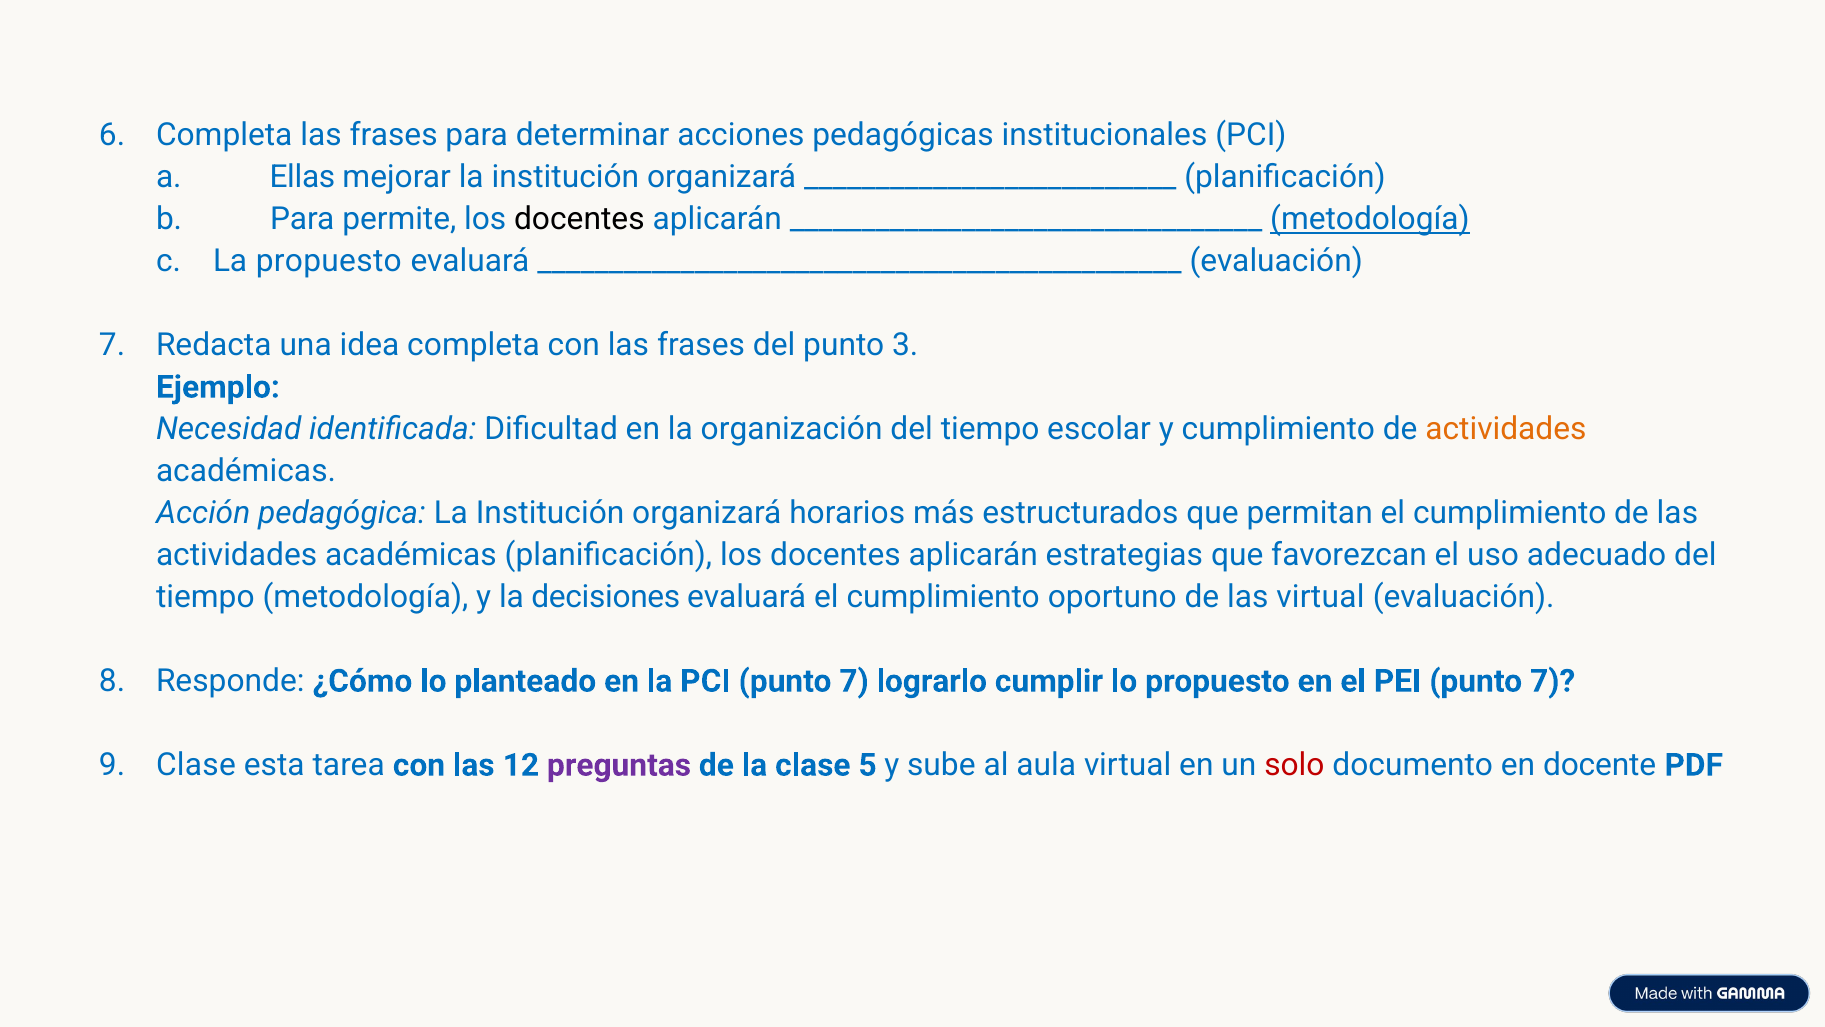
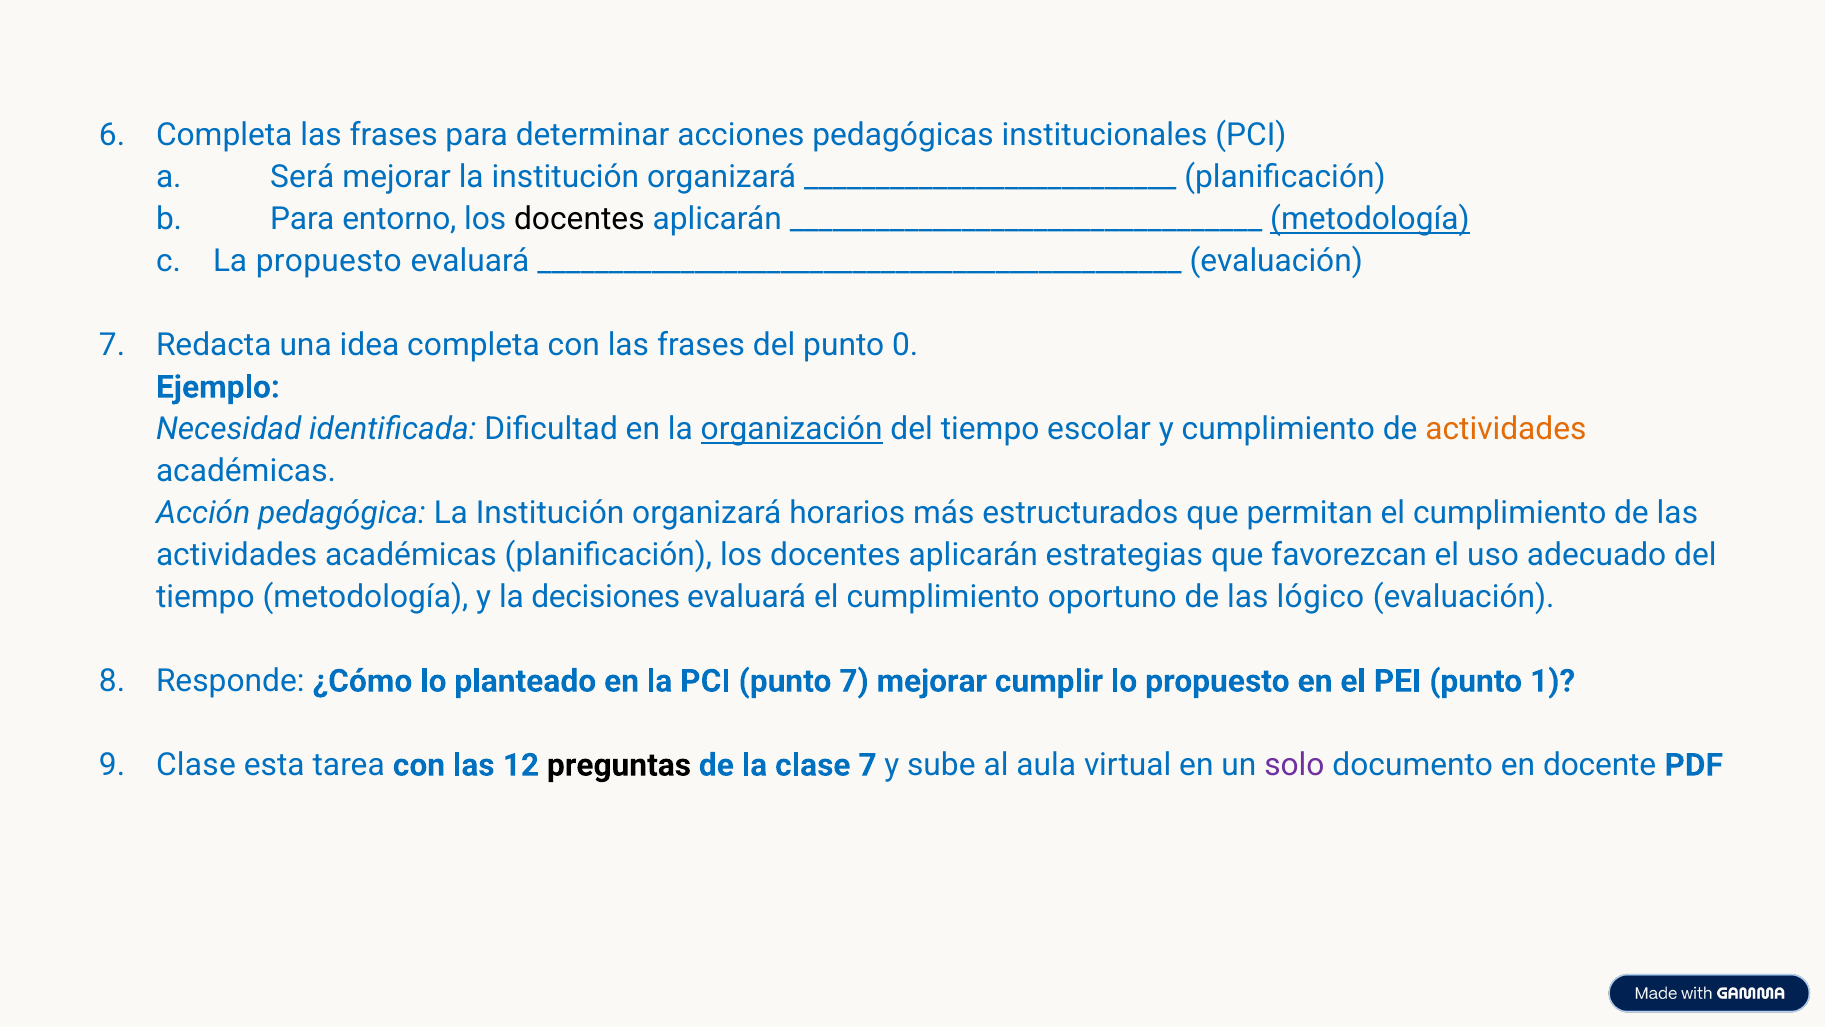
Ellas: Ellas -> Será
permite: permite -> entorno
3: 3 -> 0
organización underline: none -> present
las virtual: virtual -> lógico
7 lograrlo: lograrlo -> mejorar
PEI punto 7: 7 -> 1
preguntas colour: purple -> black
clase 5: 5 -> 7
solo colour: red -> purple
